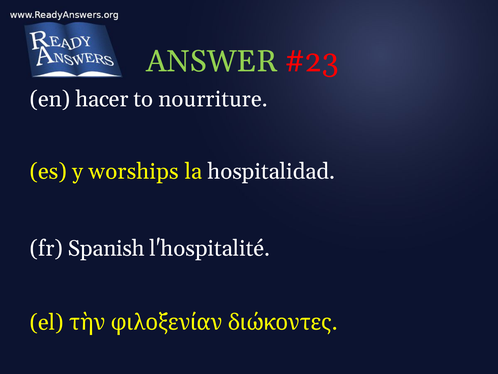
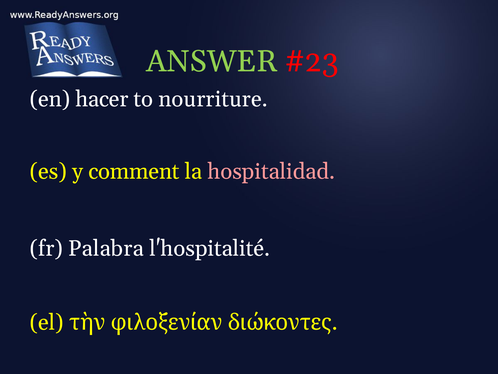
worships: worships -> comment
hospitalidad colour: white -> pink
Spanish: Spanish -> Palabra
